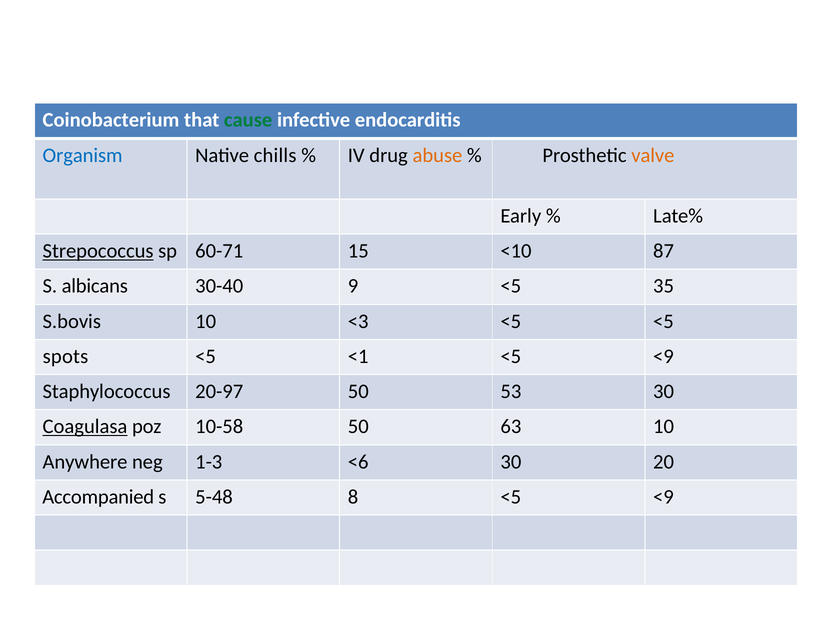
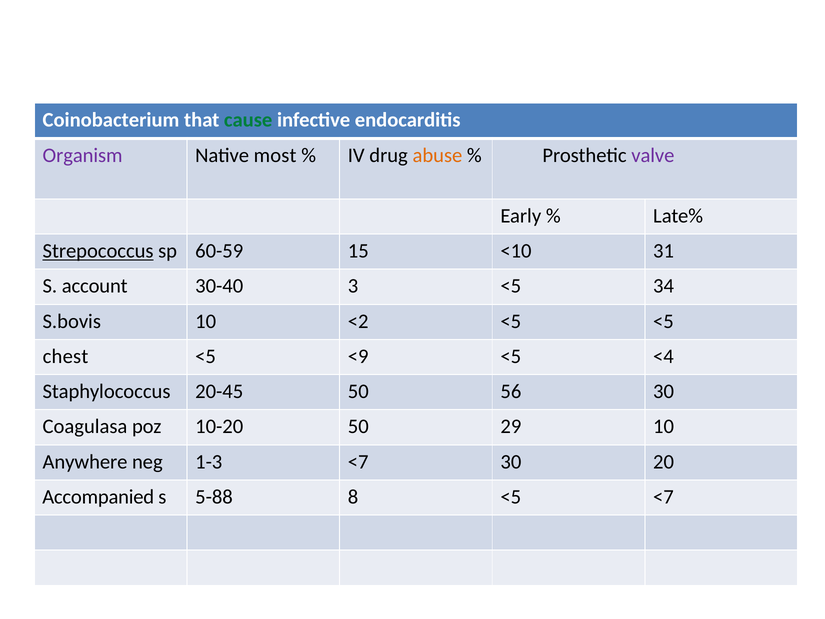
Organism colour: blue -> purple
chills: chills -> most
valve colour: orange -> purple
60-71: 60-71 -> 60-59
87: 87 -> 31
albicans: albicans -> account
9: 9 -> 3
35: 35 -> 34
<3: <3 -> <2
spots: spots -> chest
<1: <1 -> <9
<9 at (663, 356): <9 -> <4
20-97: 20-97 -> 20-45
53: 53 -> 56
Coagulasa underline: present -> none
10-58: 10-58 -> 10-20
63: 63 -> 29
1-3 <6: <6 -> <7
5-48: 5-48 -> 5-88
8 <5 <9: <9 -> <7
